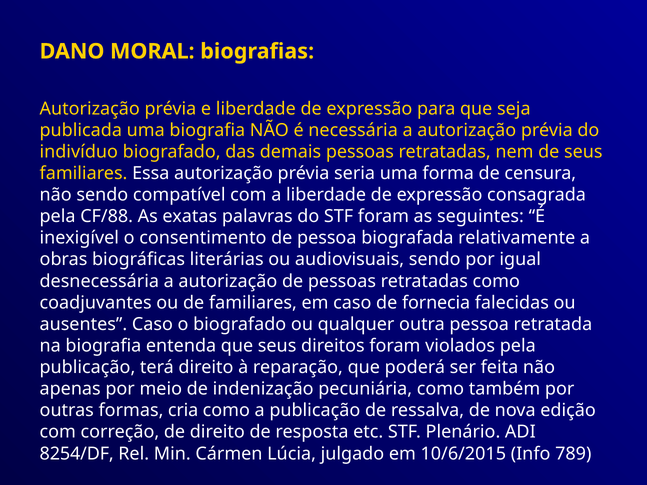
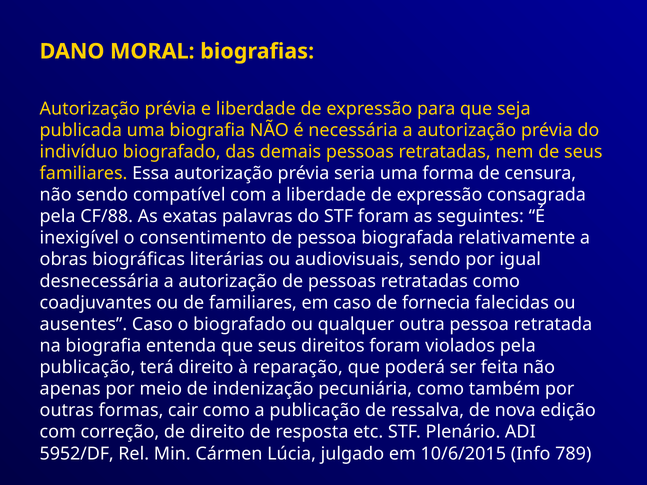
cria: cria -> cair
8254/DF: 8254/DF -> 5952/DF
